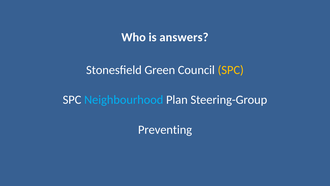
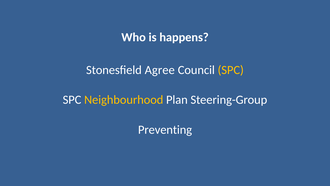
answers: answers -> happens
Green: Green -> Agree
Neighbourhood colour: light blue -> yellow
